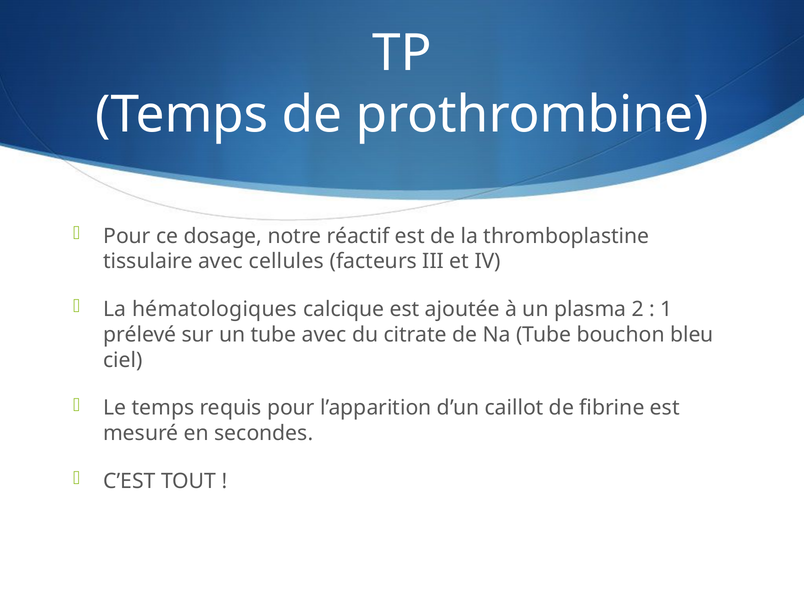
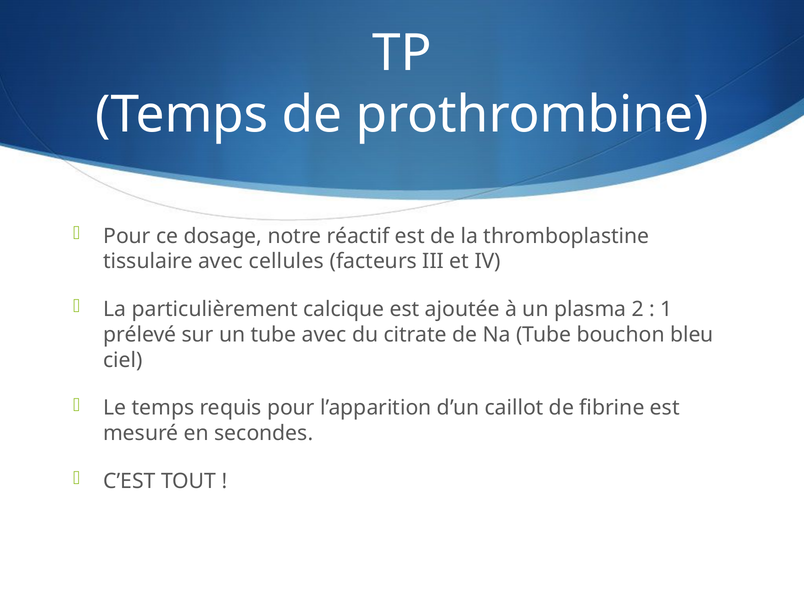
hématologiques: hématologiques -> particulièrement
